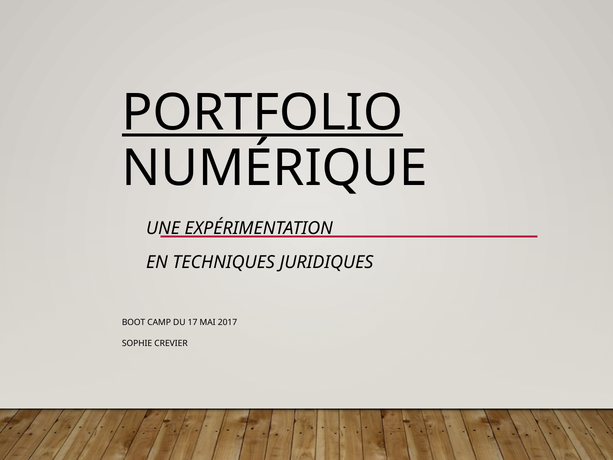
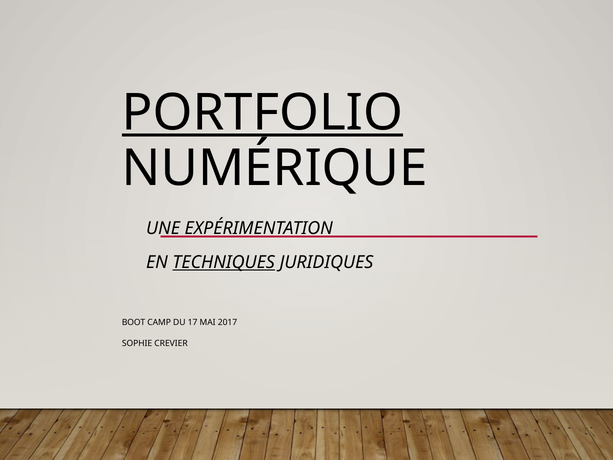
TECHNIQUES underline: none -> present
